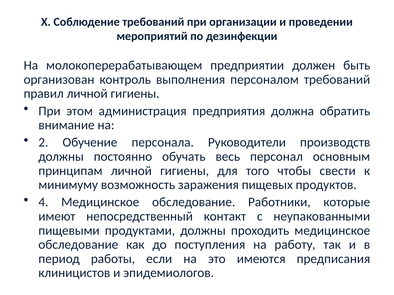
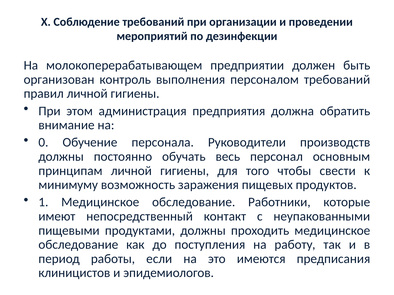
2: 2 -> 0
4: 4 -> 1
